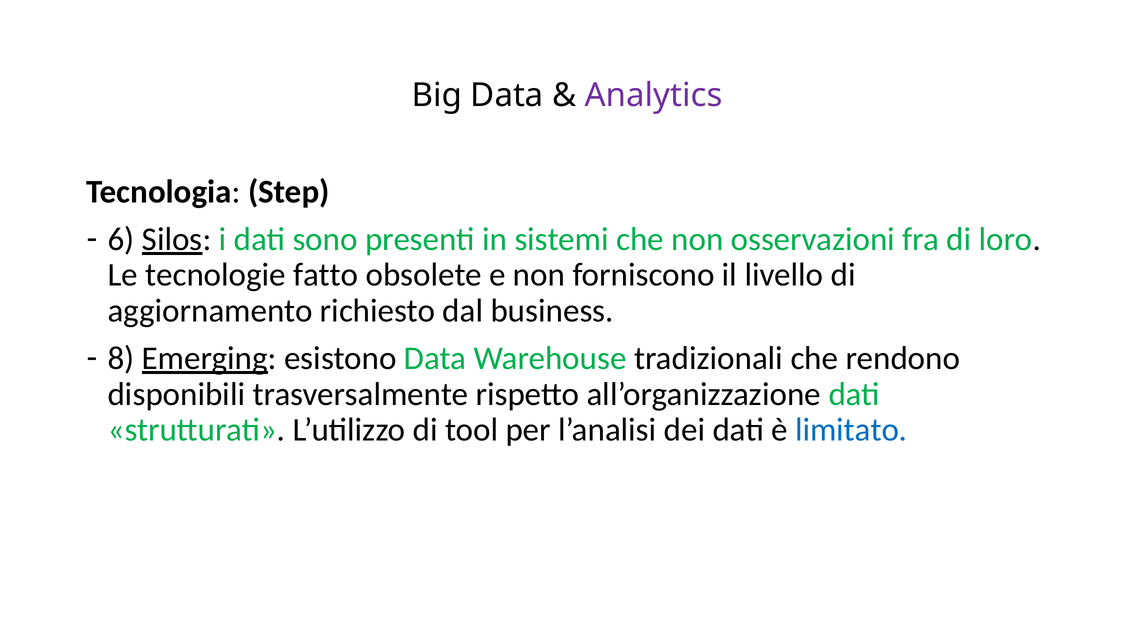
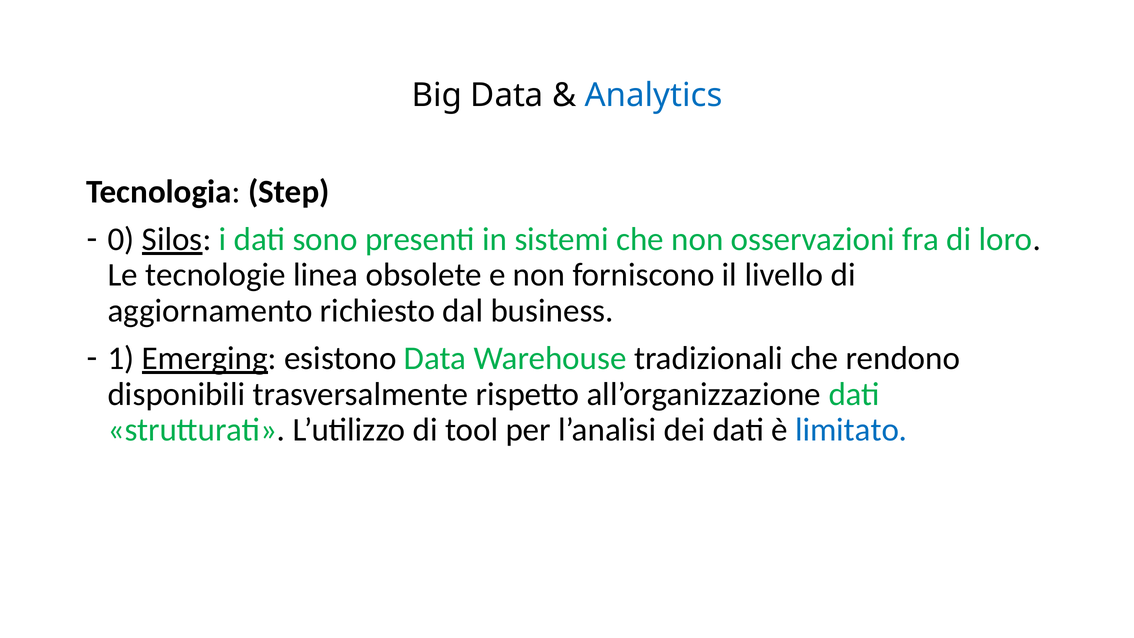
Analytics colour: purple -> blue
6: 6 -> 0
fatto: fatto -> linea
8: 8 -> 1
